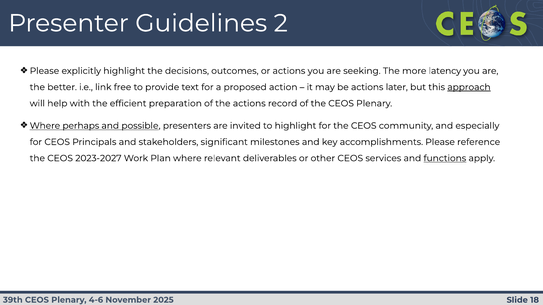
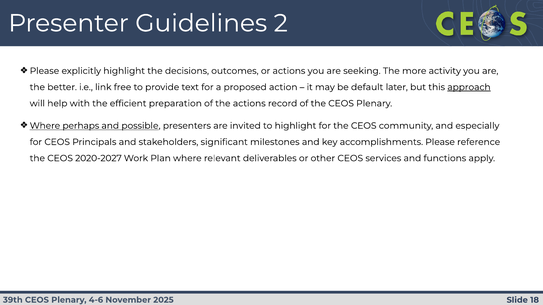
latency: latency -> activity
be actions: actions -> default
2023-2027: 2023-2027 -> 2020-2027
functions underline: present -> none
